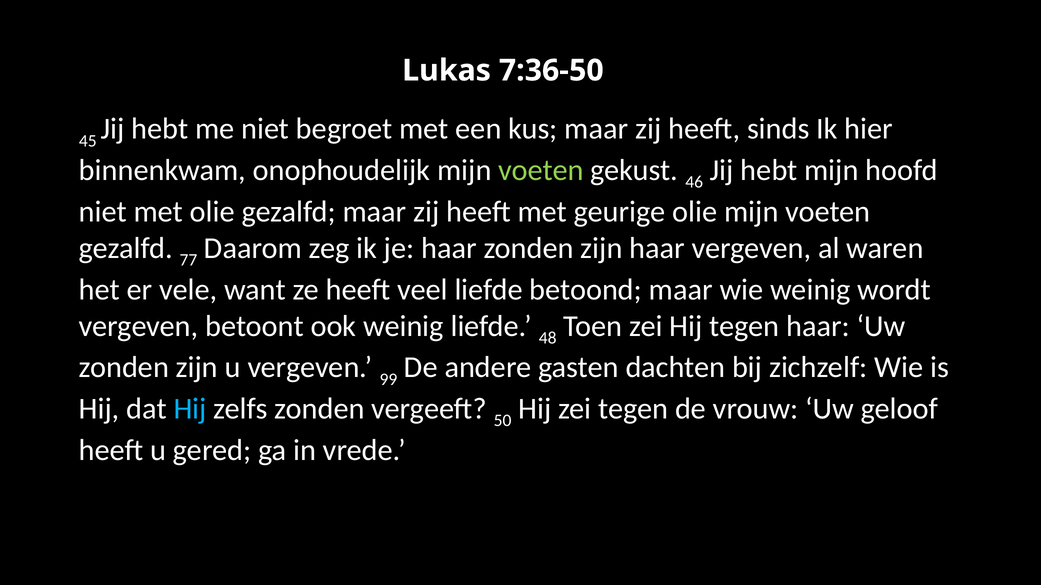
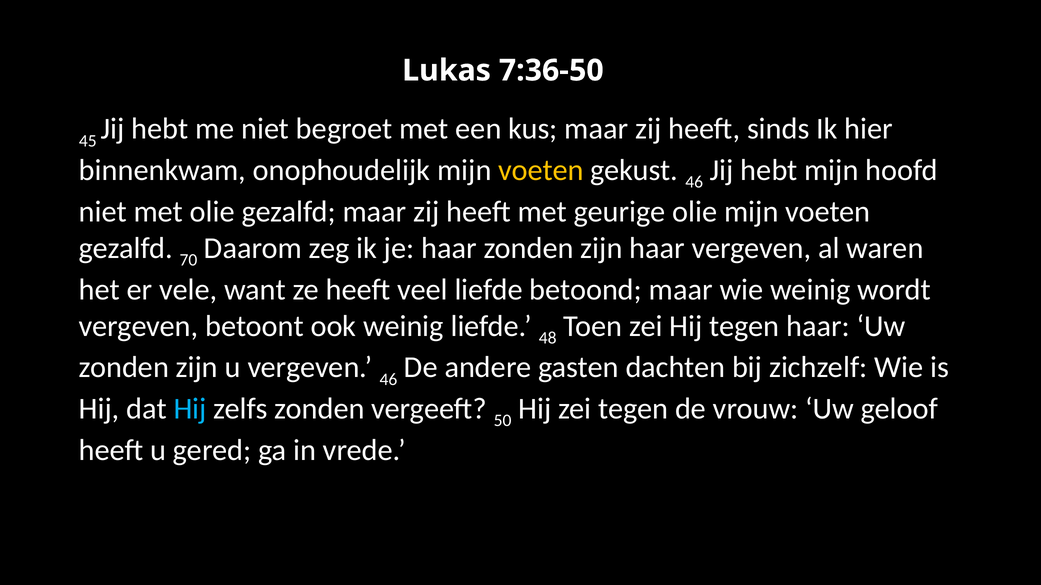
voeten at (541, 171) colour: light green -> yellow
77: 77 -> 70
vergeven 99: 99 -> 46
